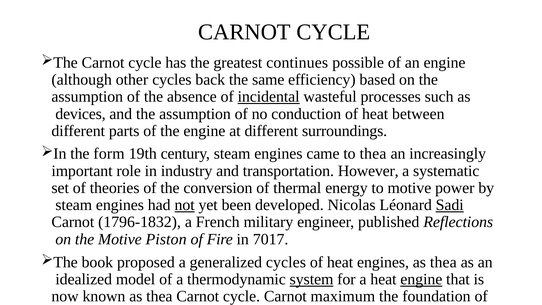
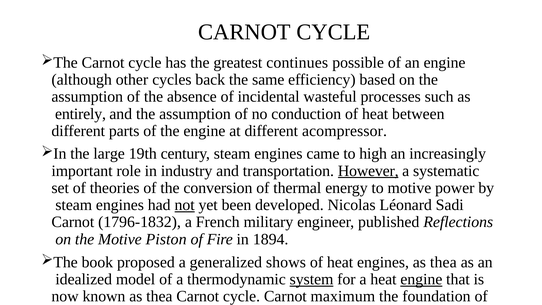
incidental underline: present -> none
devices: devices -> entirely
surroundings: surroundings -> acompressor
form: form -> large
to thea: thea -> high
However underline: none -> present
Sadi underline: present -> none
7017: 7017 -> 1894
generalized cycles: cycles -> shows
